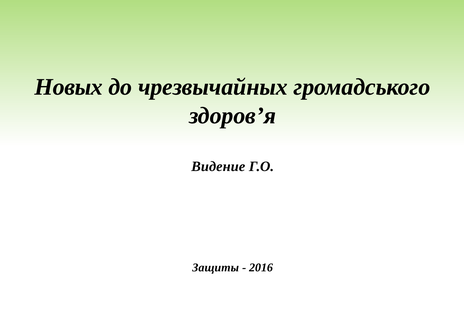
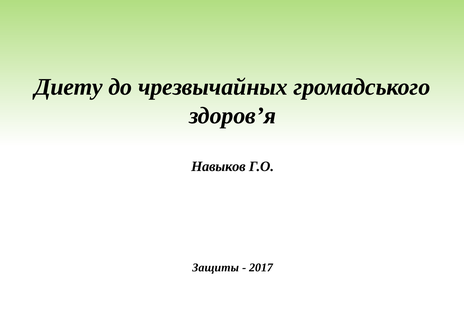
Новых: Новых -> Диету
Видение: Видение -> Навыков
2016: 2016 -> 2017
